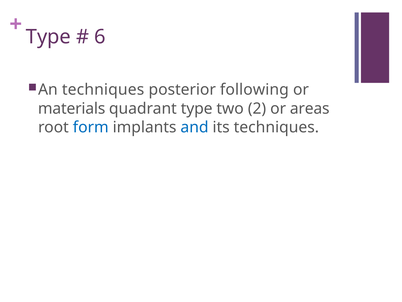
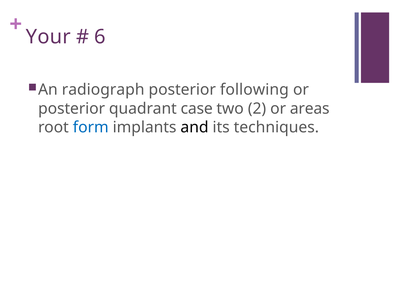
Type at (48, 37): Type -> Your
An techniques: techniques -> radiograph
materials at (72, 108): materials -> posterior
quadrant type: type -> case
and colour: blue -> black
